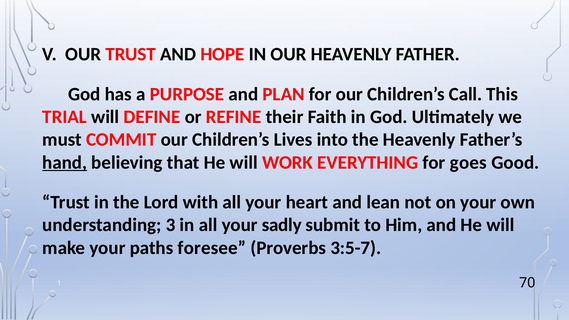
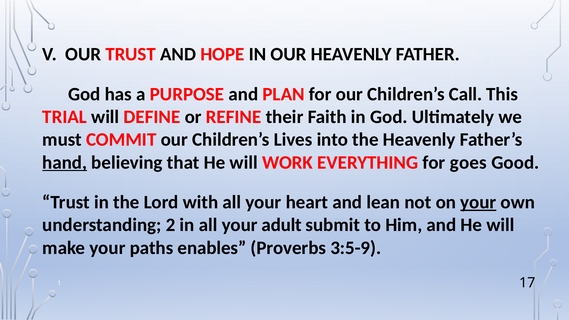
your at (478, 202) underline: none -> present
3: 3 -> 2
sadly: sadly -> adult
foresee: foresee -> enables
3:5-7: 3:5-7 -> 3:5-9
70: 70 -> 17
